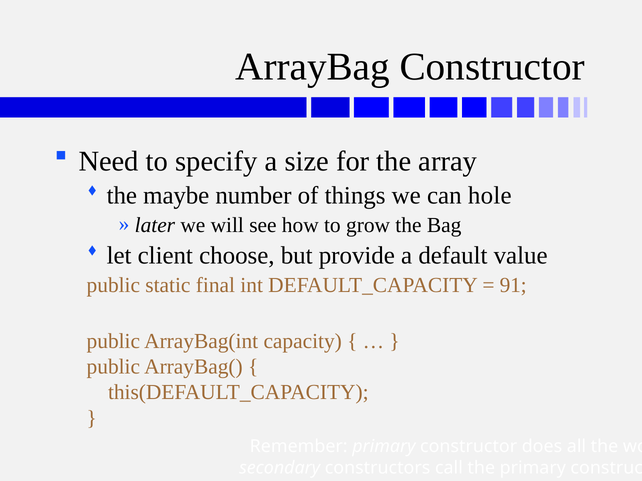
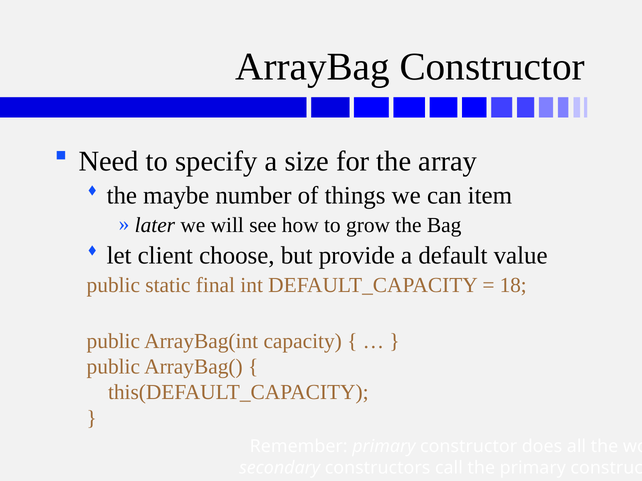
hole: hole -> item
91: 91 -> 18
